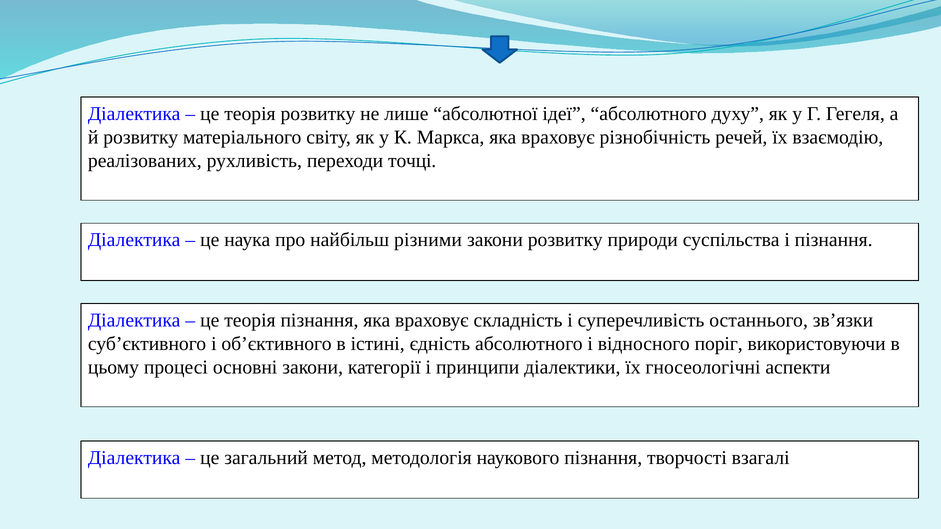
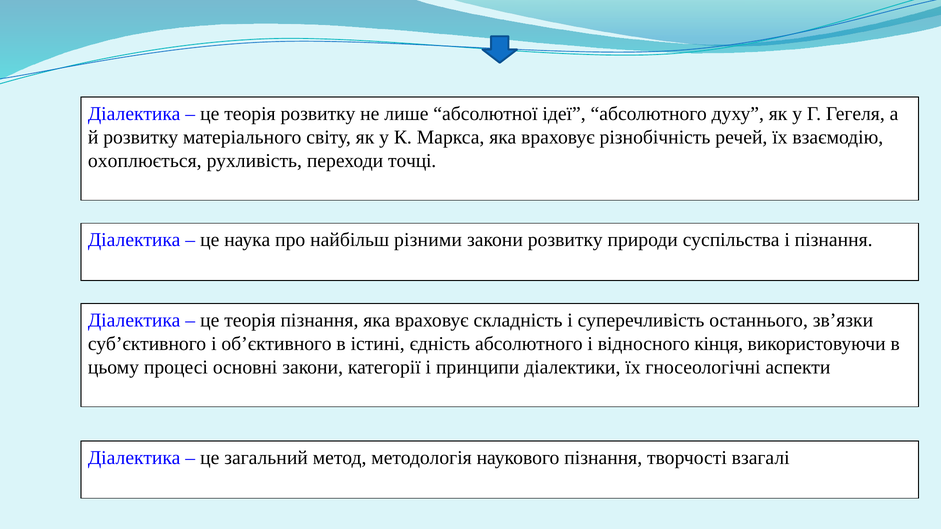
реалізованих: реалізованих -> охоплюється
поріг: поріг -> кінця
